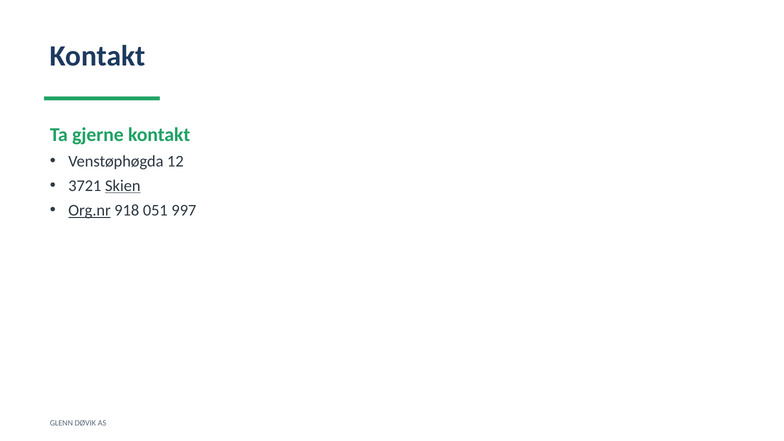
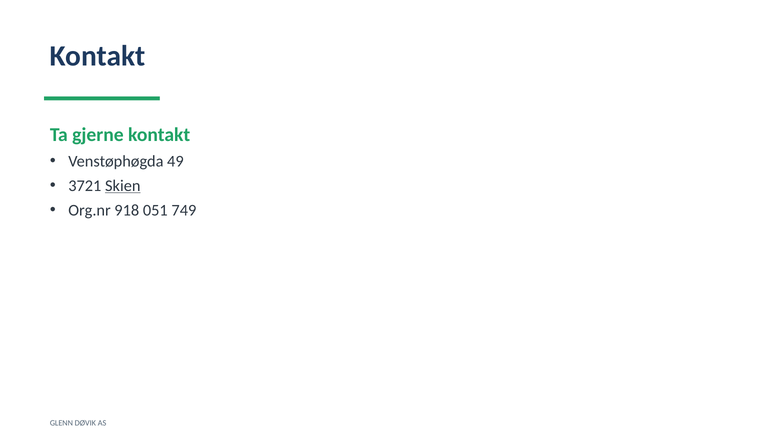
12: 12 -> 49
Org.nr underline: present -> none
997: 997 -> 749
